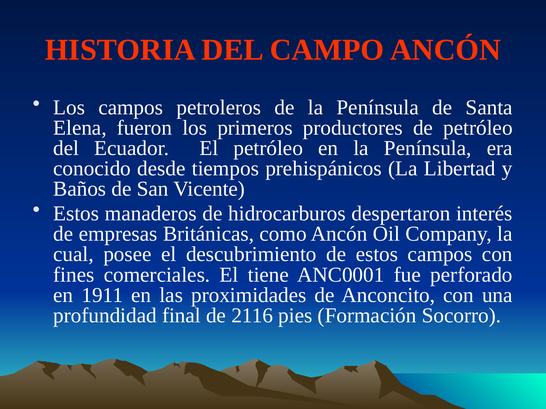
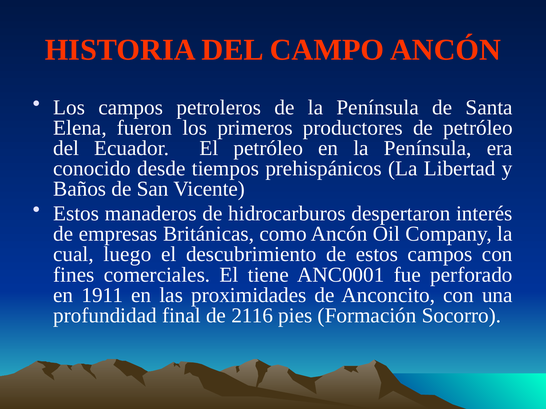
posee: posee -> luego
